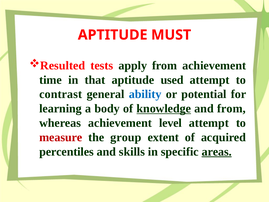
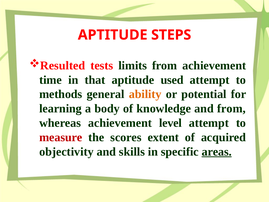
MUST: MUST -> STEPS
apply: apply -> limits
contrast: contrast -> methods
ability colour: blue -> orange
knowledge underline: present -> none
group: group -> scores
percentiles: percentiles -> objectivity
